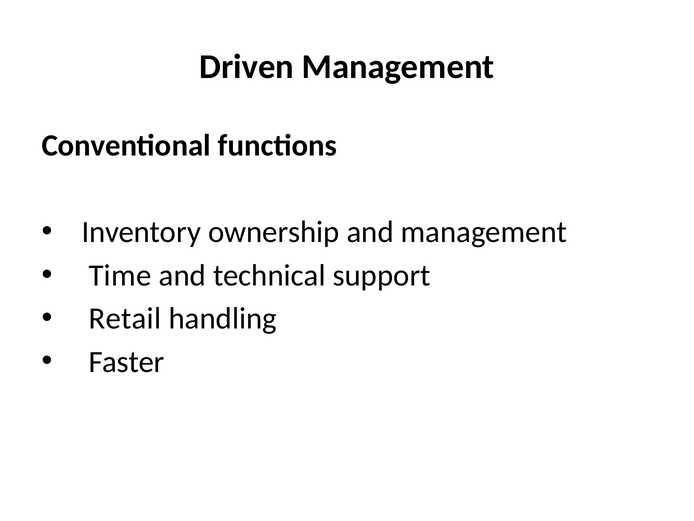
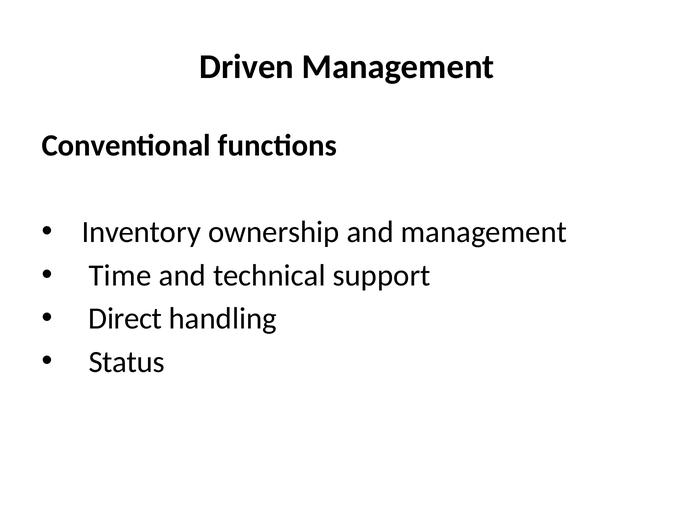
Retail: Retail -> Direct
Faster: Faster -> Status
